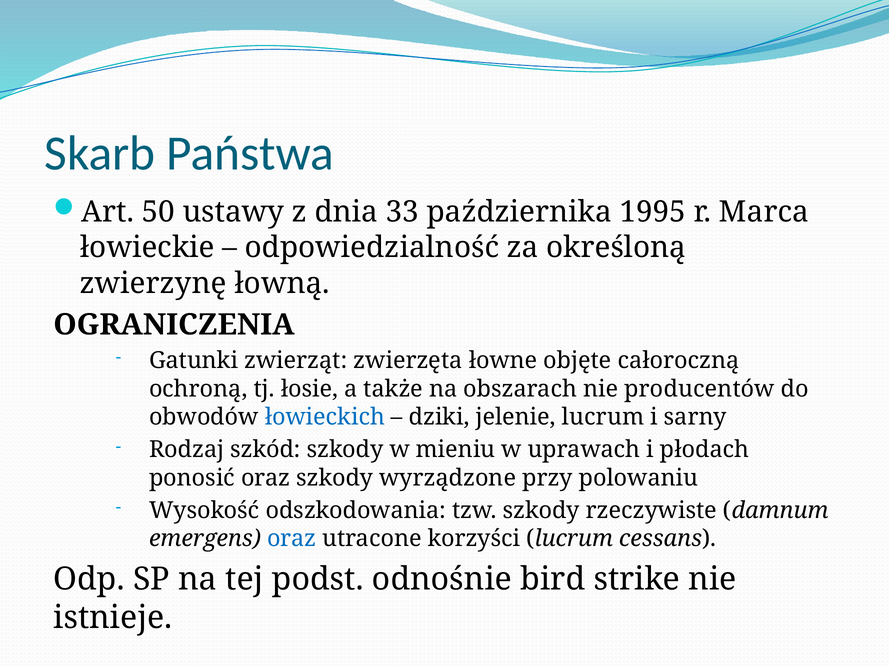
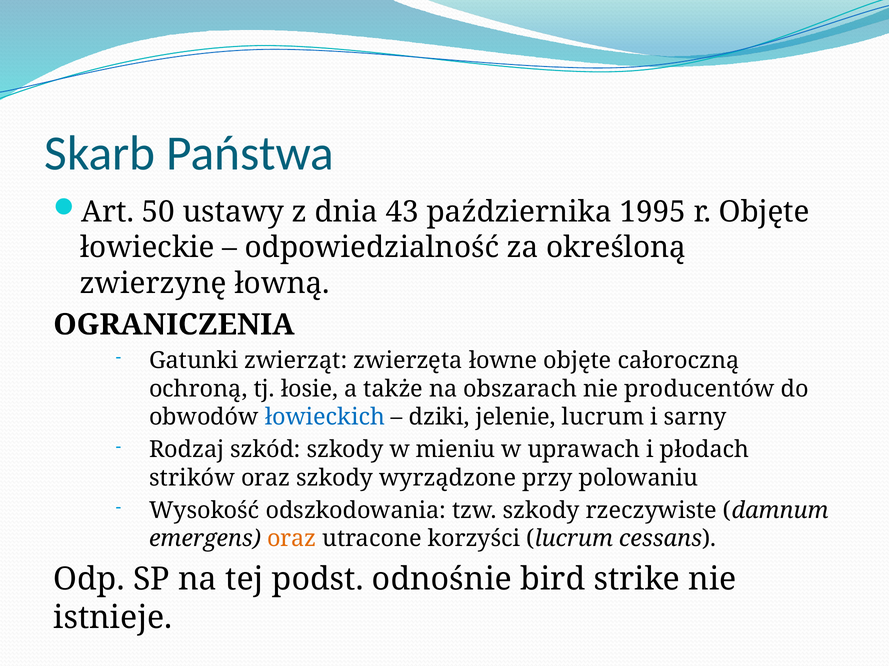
33: 33 -> 43
r Marca: Marca -> Objęte
ponosić: ponosić -> strików
oraz at (292, 539) colour: blue -> orange
